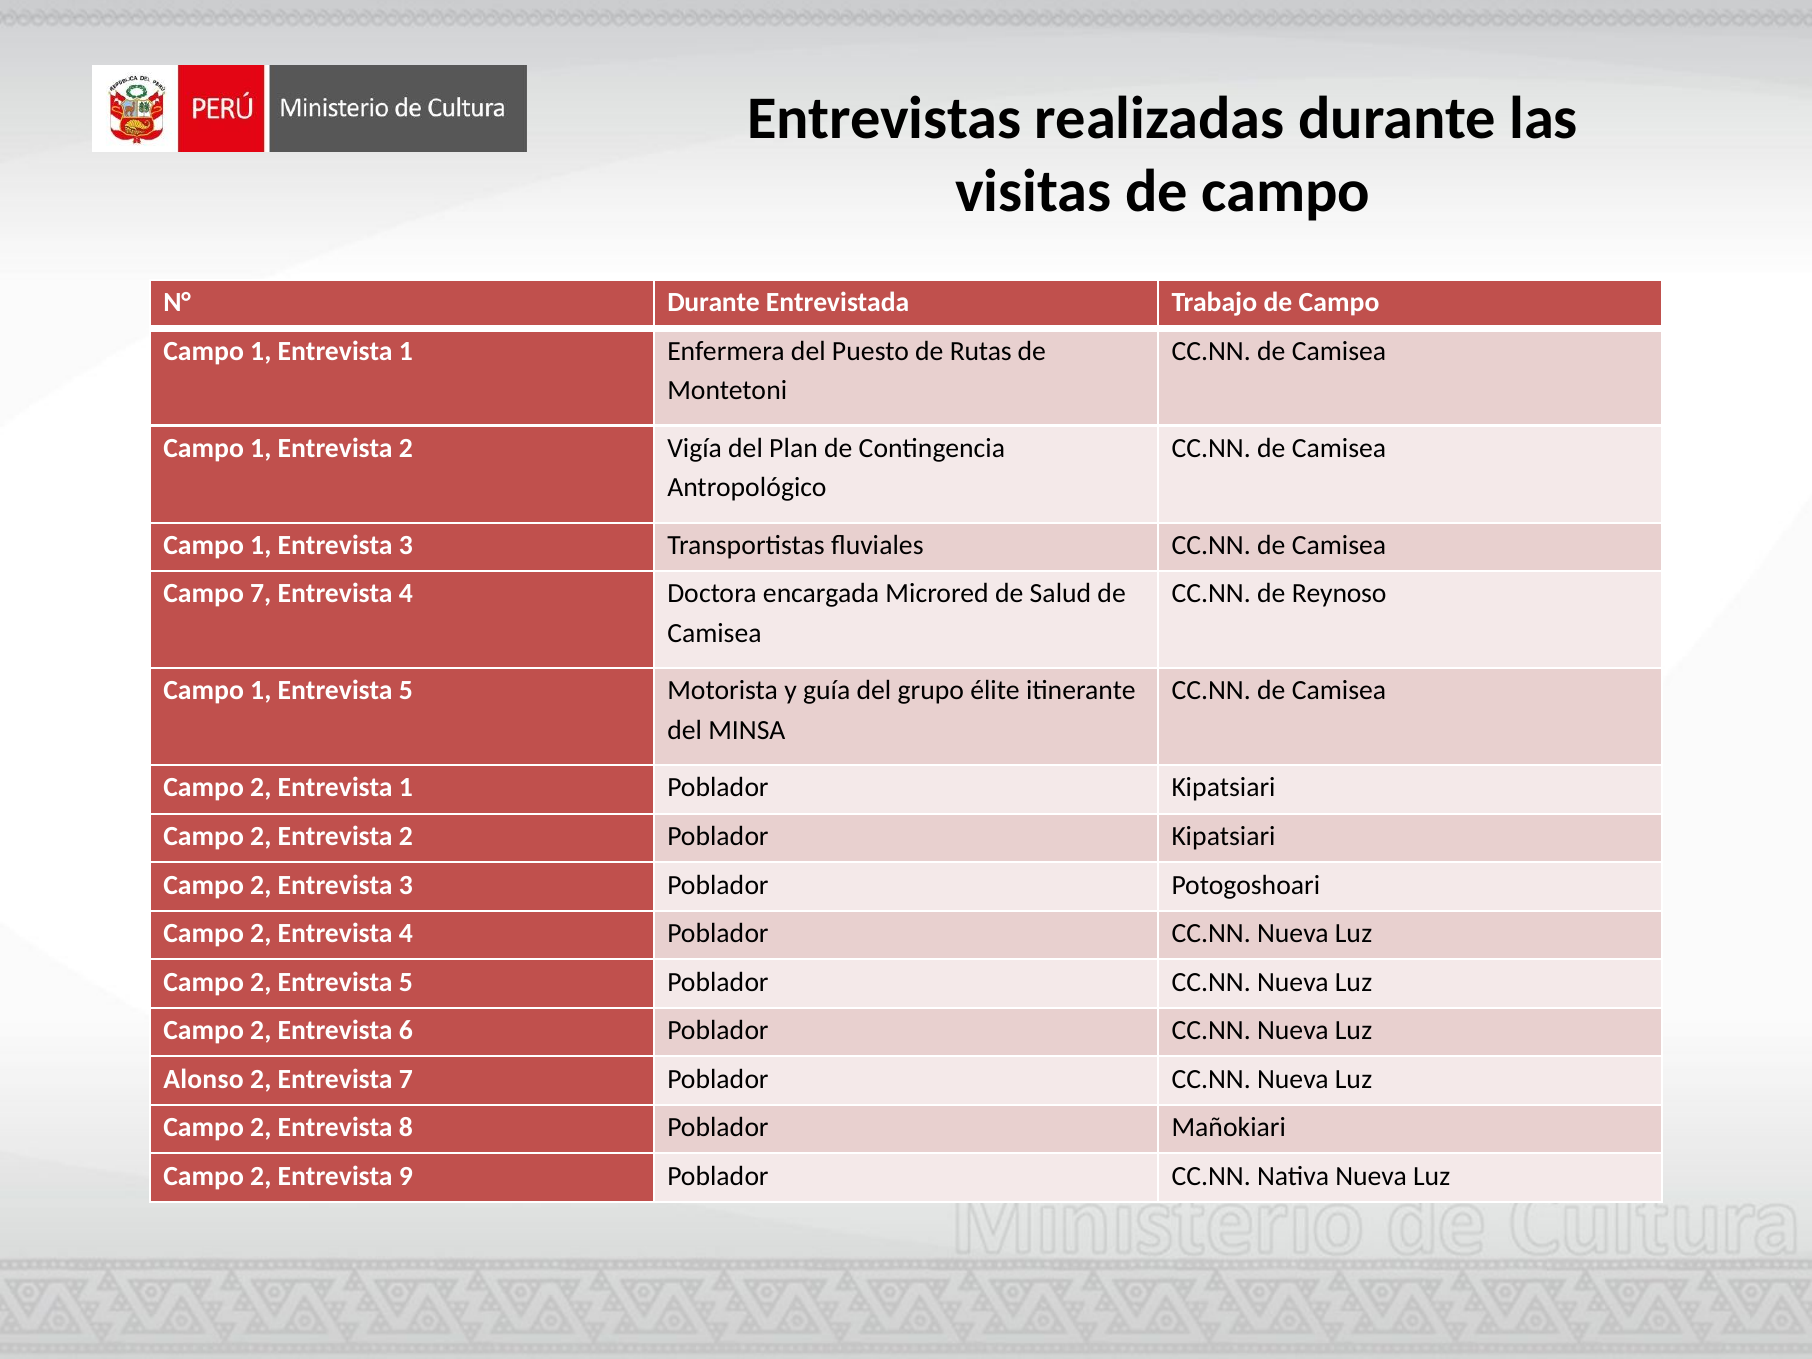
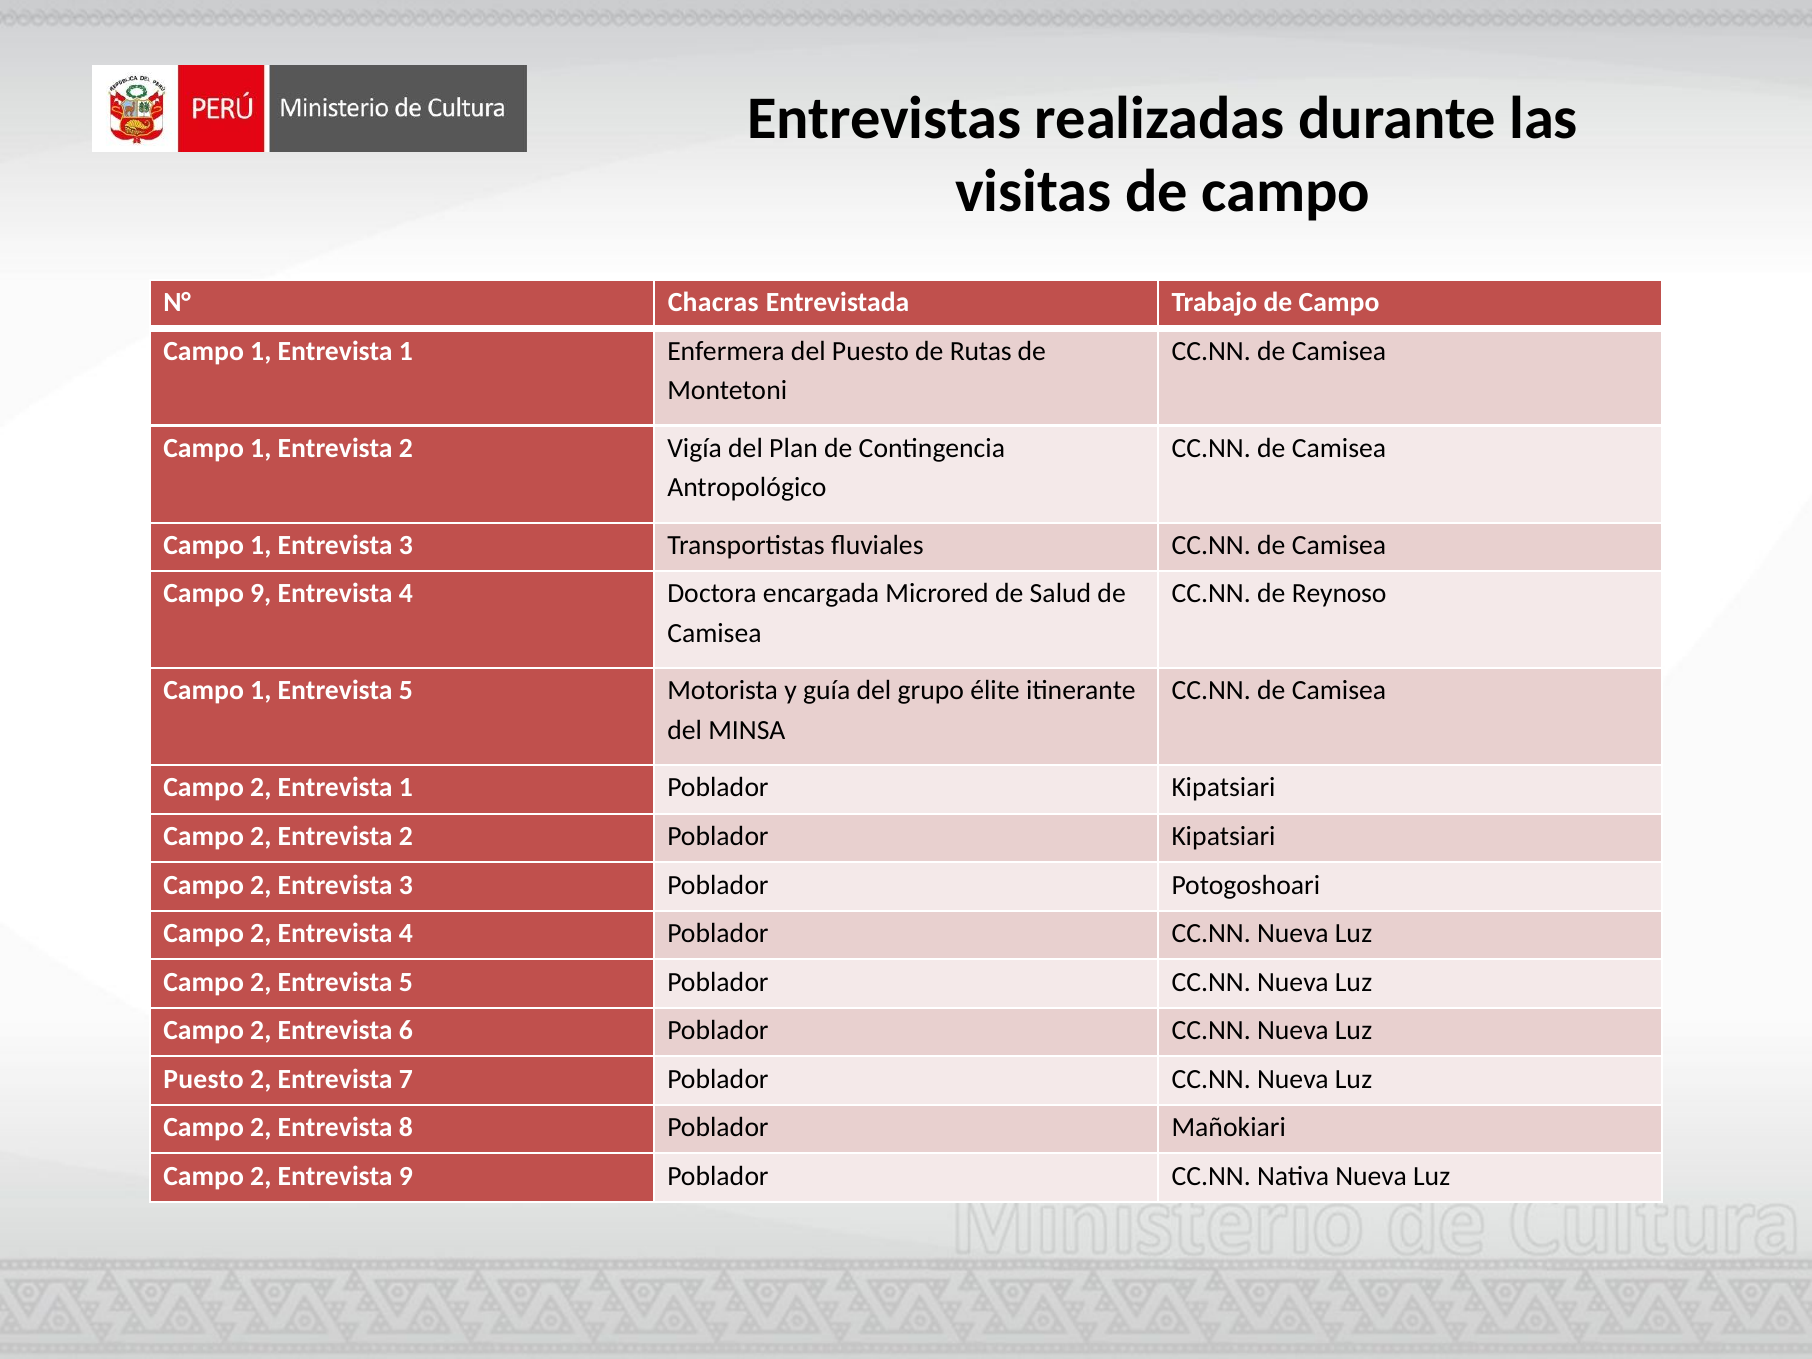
N° Durante: Durante -> Chacras
Campo 7: 7 -> 9
Alonso at (203, 1079): Alonso -> Puesto
